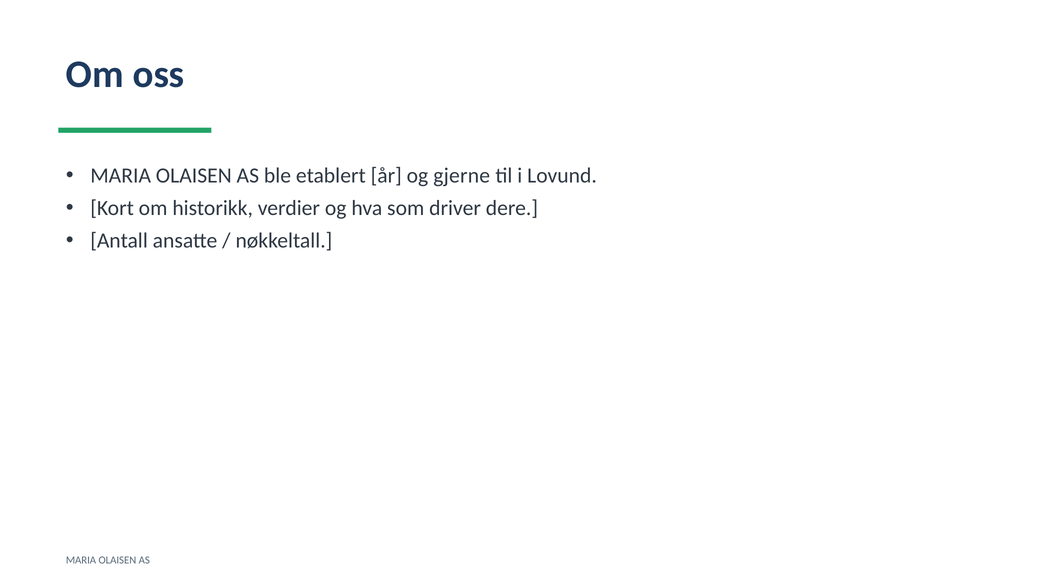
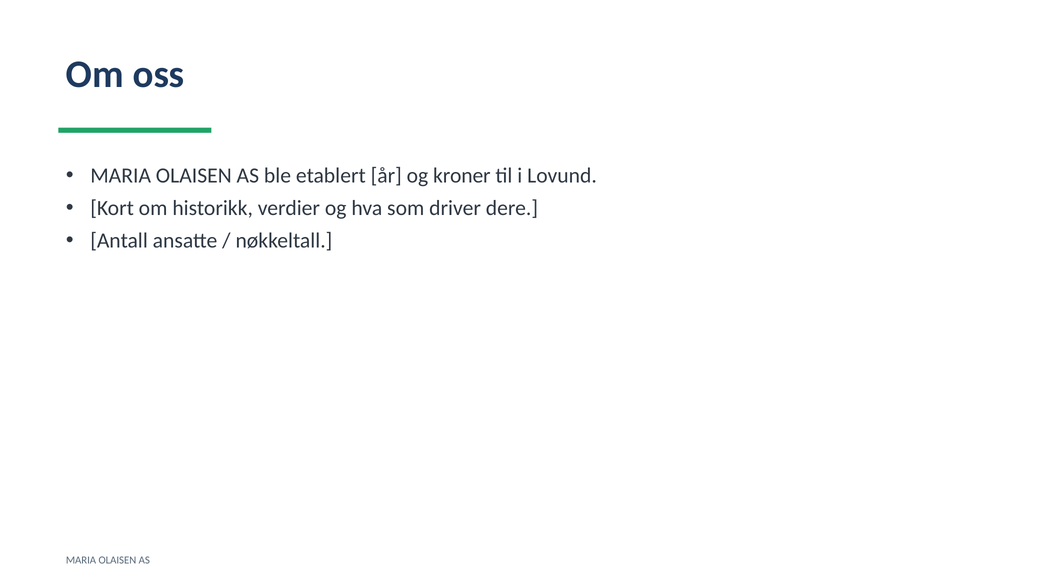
gjerne: gjerne -> kroner
